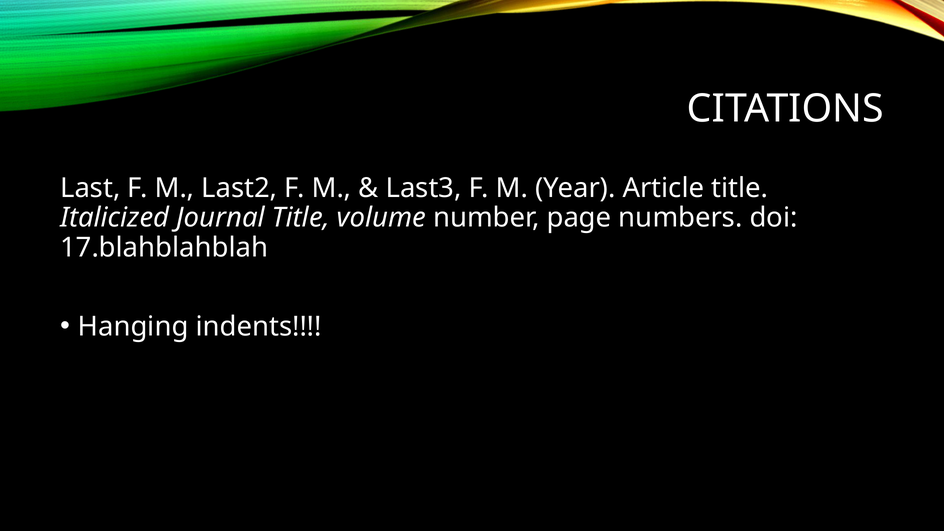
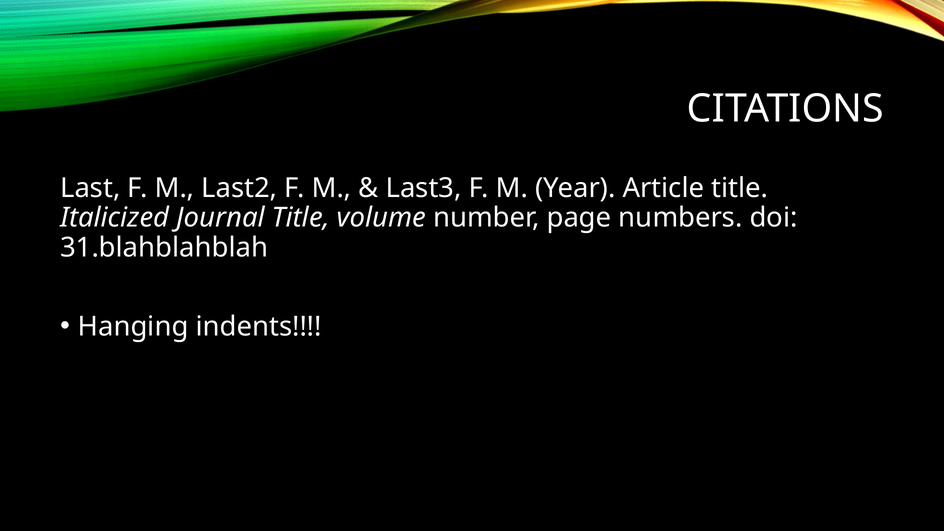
17.blahblahblah: 17.blahblahblah -> 31.blahblahblah
